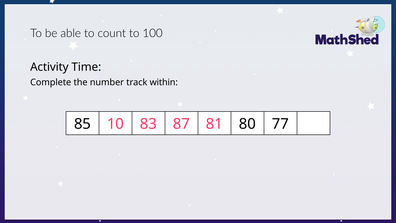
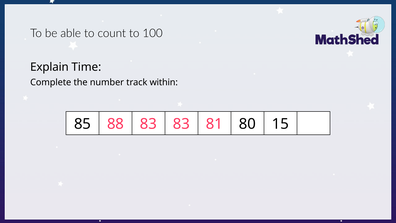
Activity: Activity -> Explain
10: 10 -> 88
83 87: 87 -> 83
77: 77 -> 15
